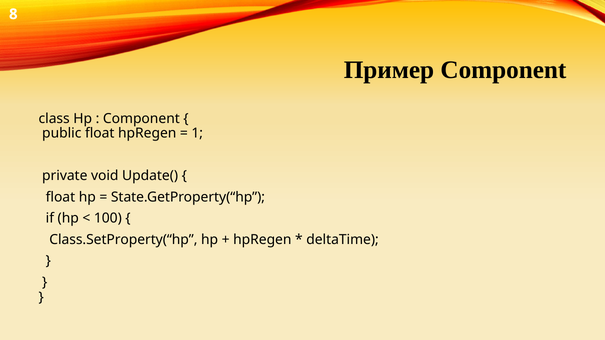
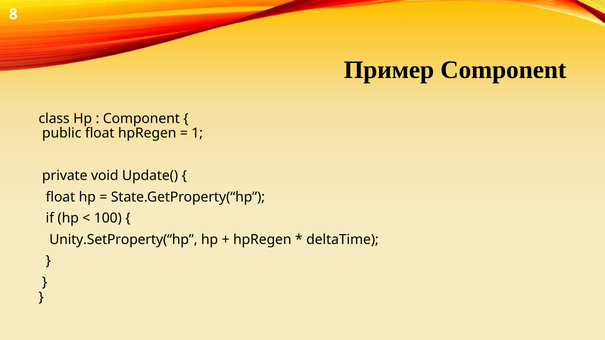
Class.SetProperty(“hp: Class.SetProperty(“hp -> Unity.SetProperty(“hp
